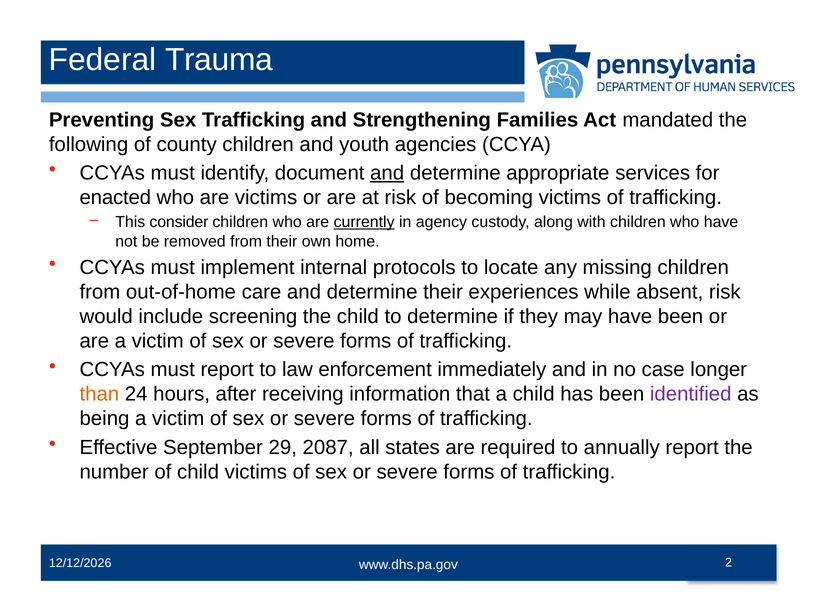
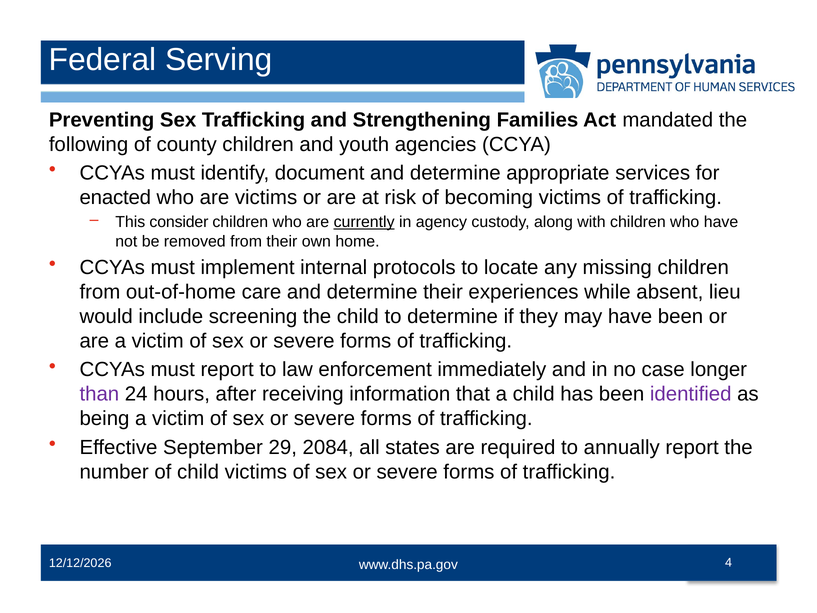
Trauma: Trauma -> Serving
and at (387, 173) underline: present -> none
absent risk: risk -> lieu
than colour: orange -> purple
2087: 2087 -> 2084
2: 2 -> 4
